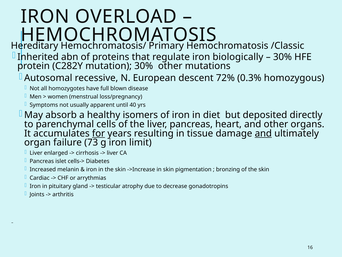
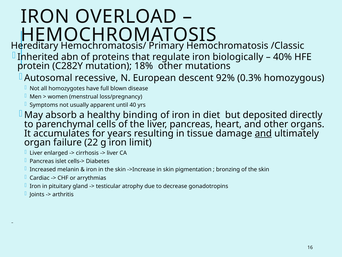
30% at (282, 57): 30% -> 40%
mutation 30%: 30% -> 18%
72%: 72% -> 92%
isomers: isomers -> binding
for underline: present -> none
73: 73 -> 22
